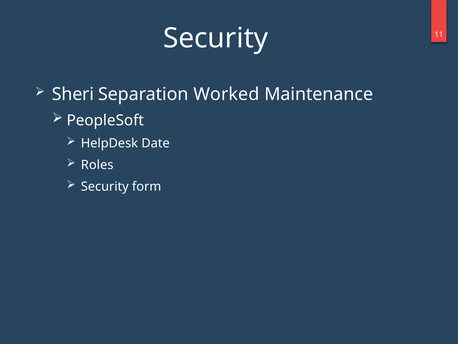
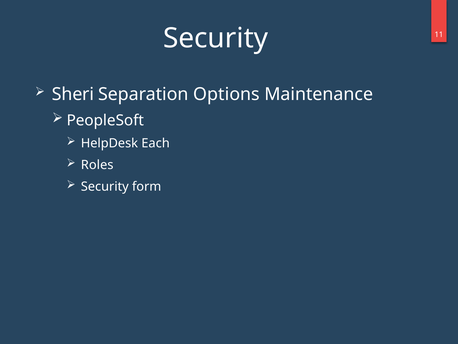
Worked: Worked -> Options
Date: Date -> Each
